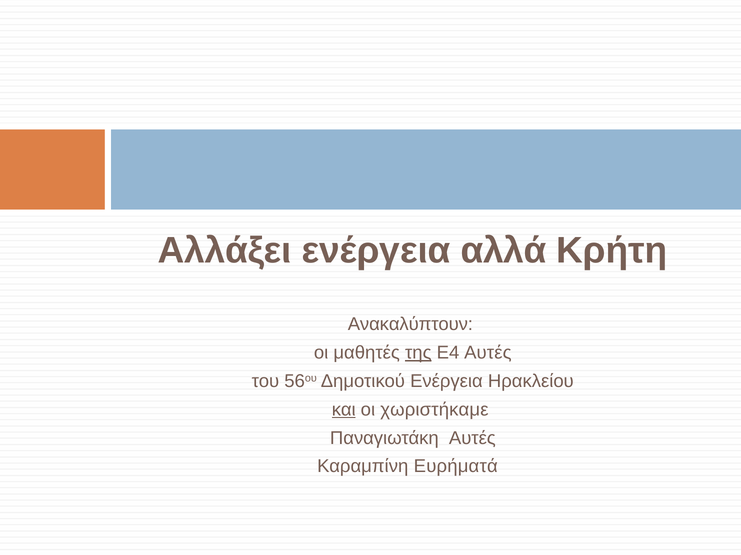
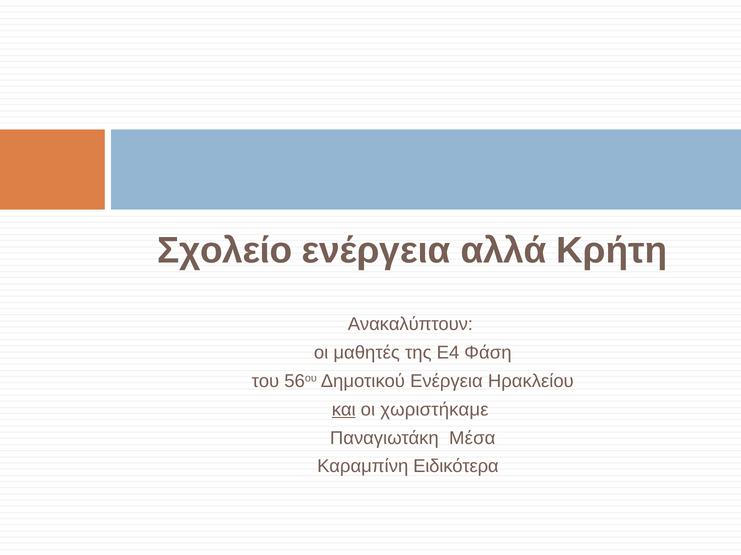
Αλλάξει: Αλλάξει -> Σχολείο
της underline: present -> none
Ε4 Αυτές: Αυτές -> Φάση
Παναγιωτάκη Αυτές: Αυτές -> Μέσα
Ευρήματά: Ευρήματά -> Ειδικότερα
